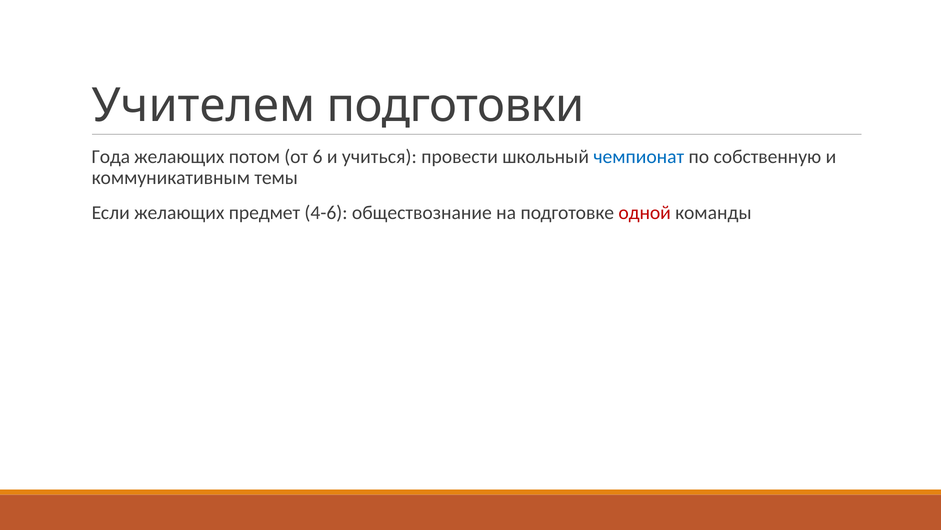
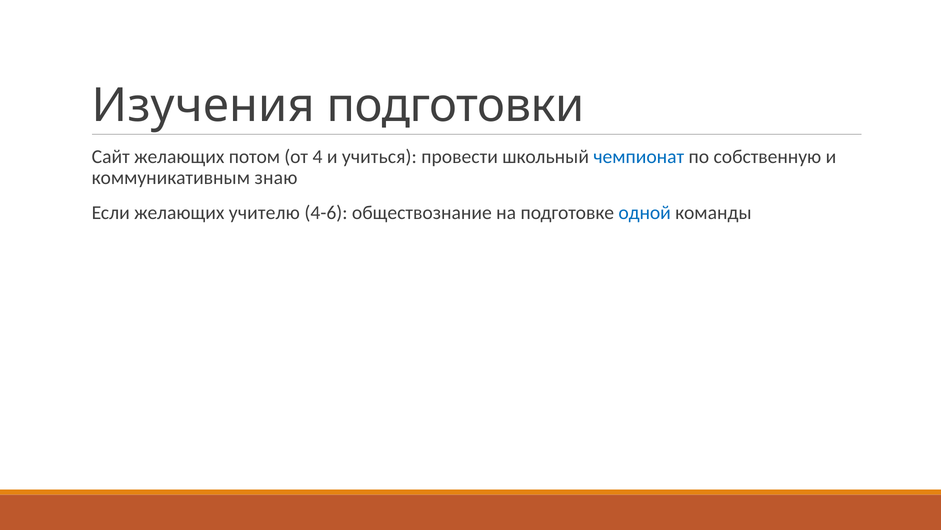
Учителем: Учителем -> Изучения
Года: Года -> Сайт
6: 6 -> 4
темы: темы -> знаю
предмет: предмет -> учителю
одной colour: red -> blue
